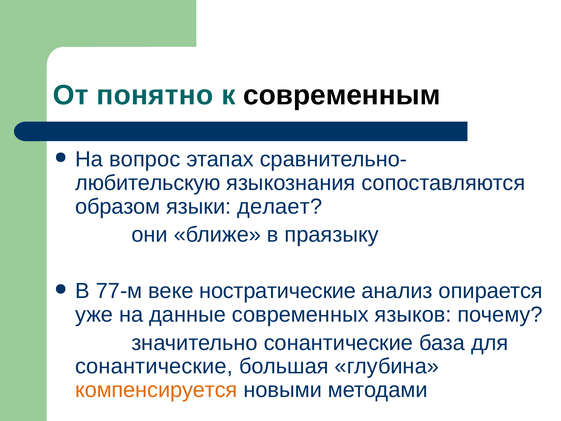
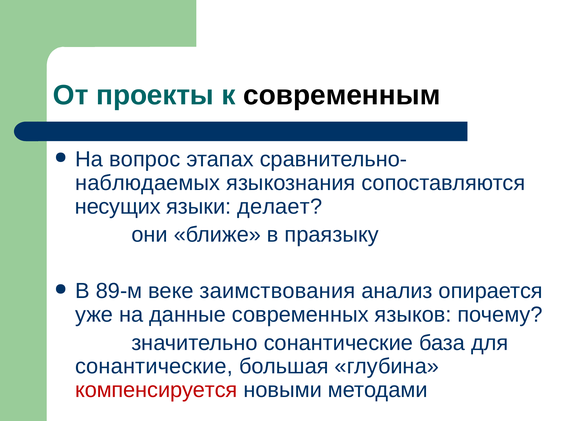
понятно: понятно -> проекты
любительскую: любительскую -> наблюдаемых
образом: образом -> несущих
77-м: 77-м -> 89-м
ностратические: ностратические -> заимствования
компенсируется colour: orange -> red
